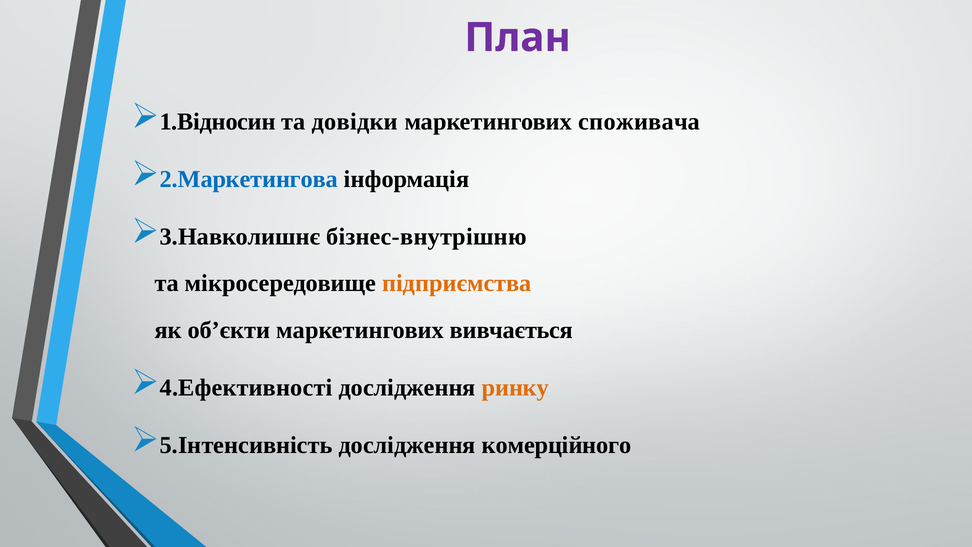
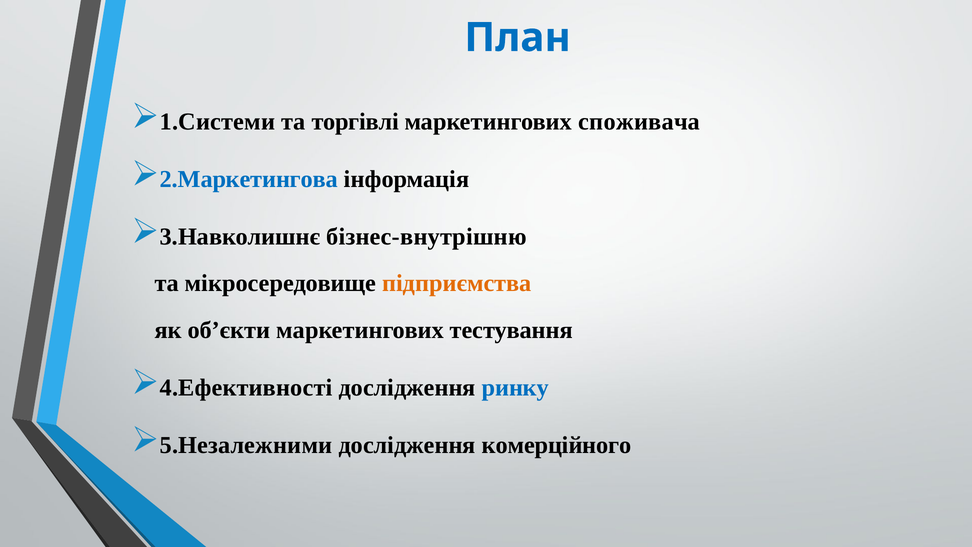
План colour: purple -> blue
1.Відносин: 1.Відносин -> 1.Системи
довідки: довідки -> торгівлі
вивчається: вивчається -> тестування
ринку colour: orange -> blue
5.Інтенсивність: 5.Інтенсивність -> 5.Незалежними
